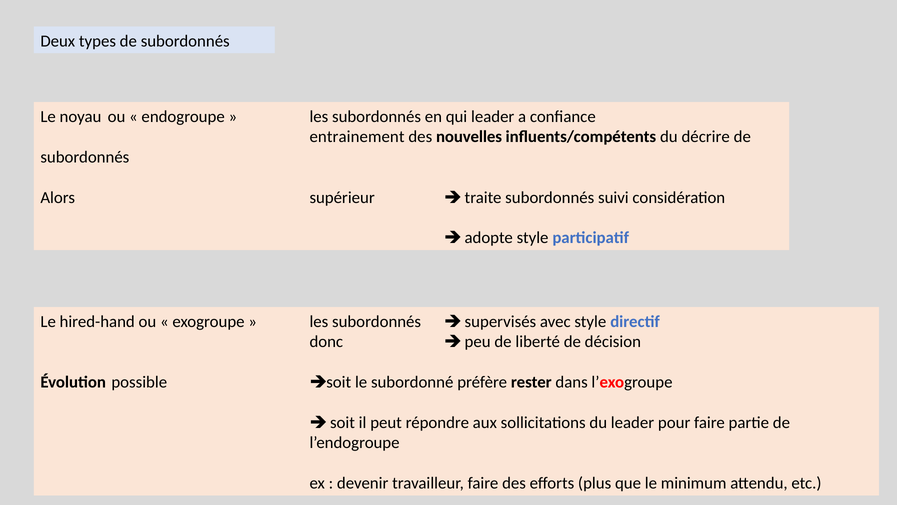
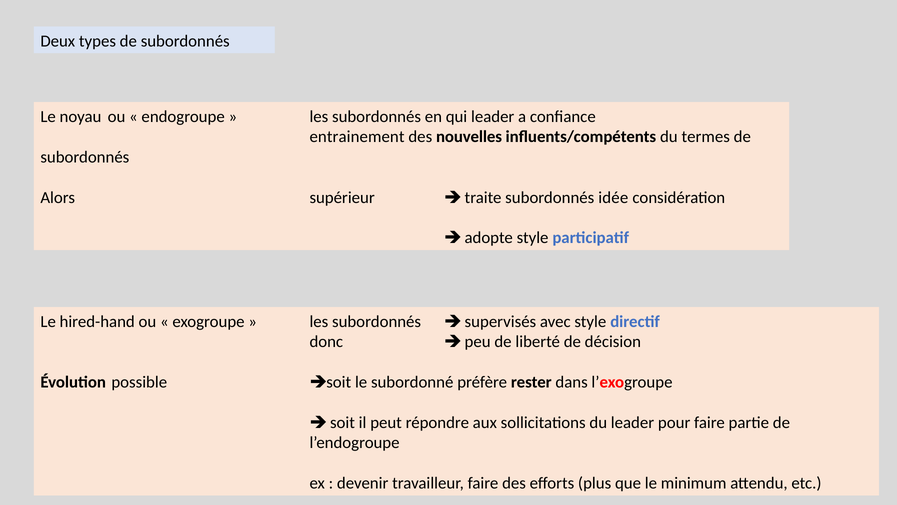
décrire: décrire -> termes
suivi: suivi -> idée
